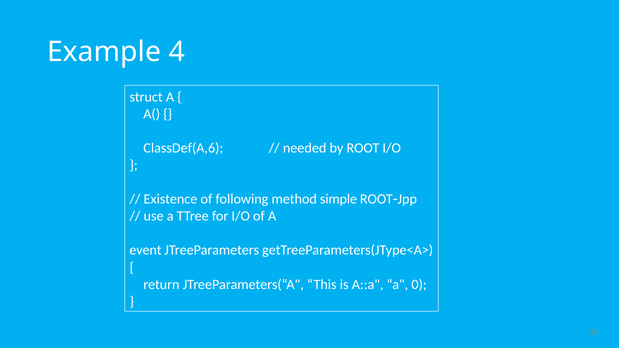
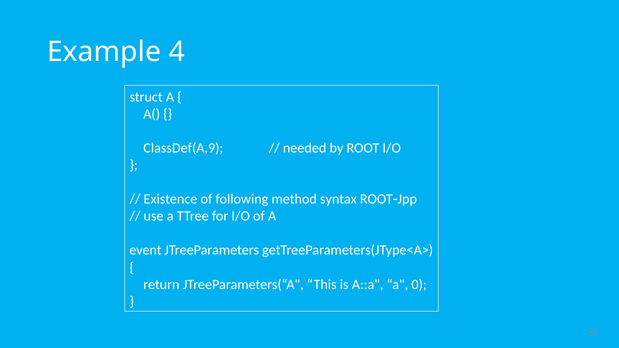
ClassDef(A,6: ClassDef(A,6 -> ClassDef(A,9
simple: simple -> syntax
